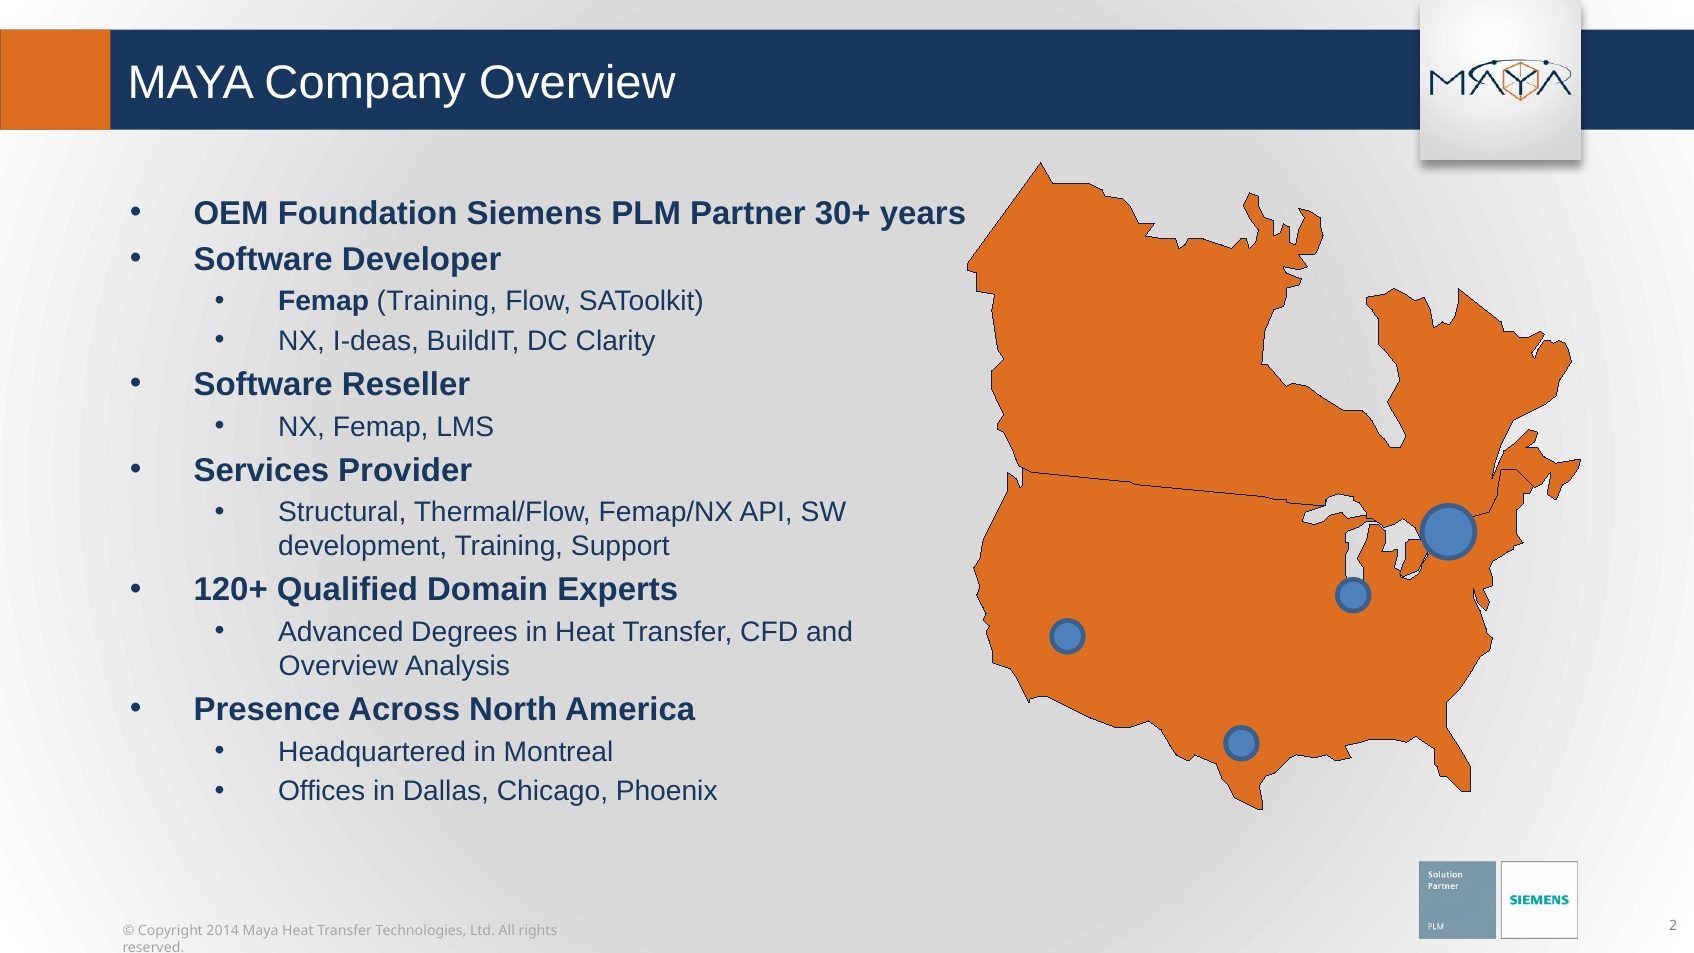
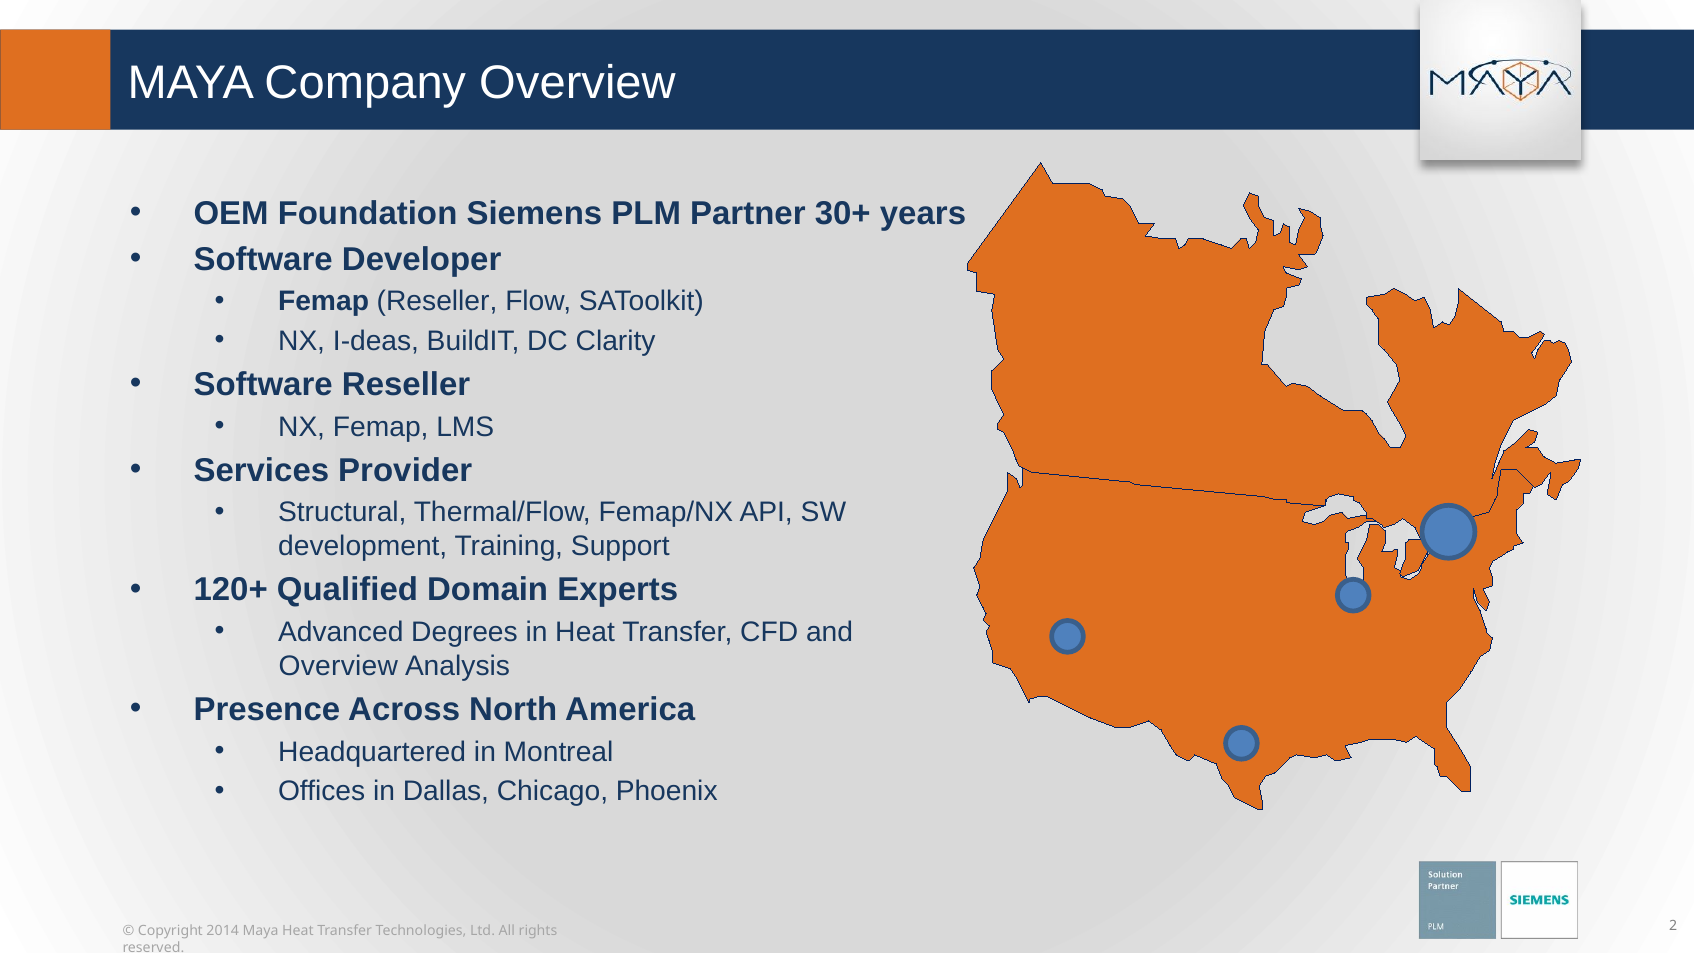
Femap Training: Training -> Reseller
